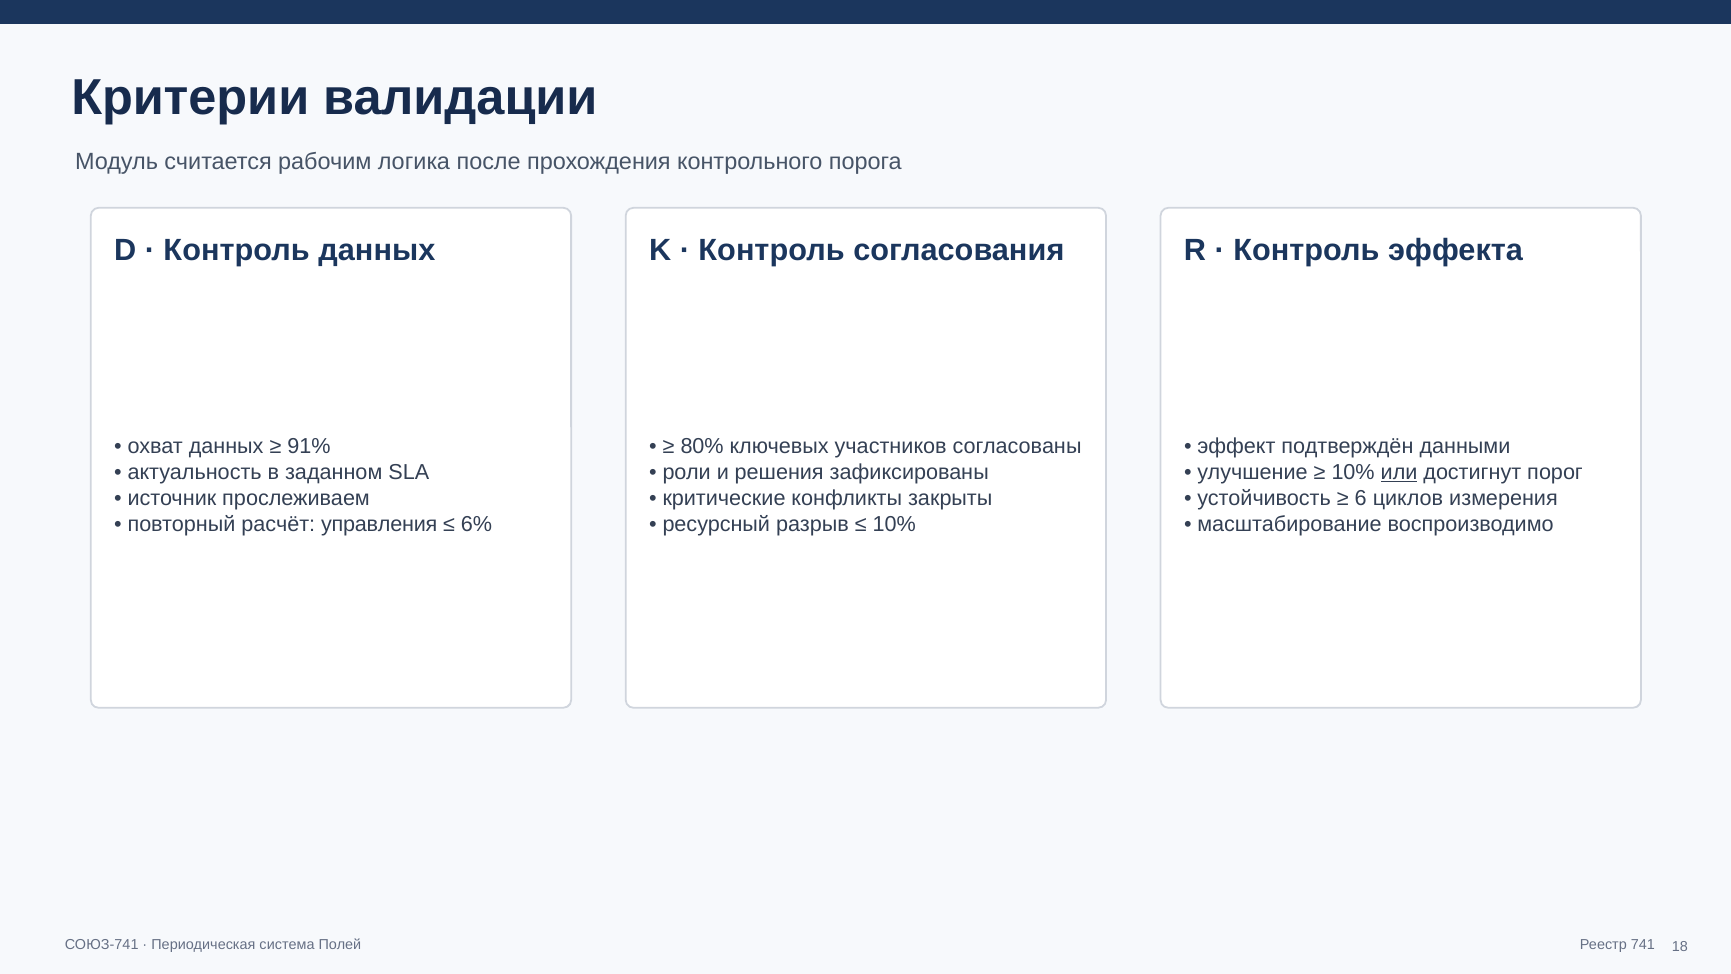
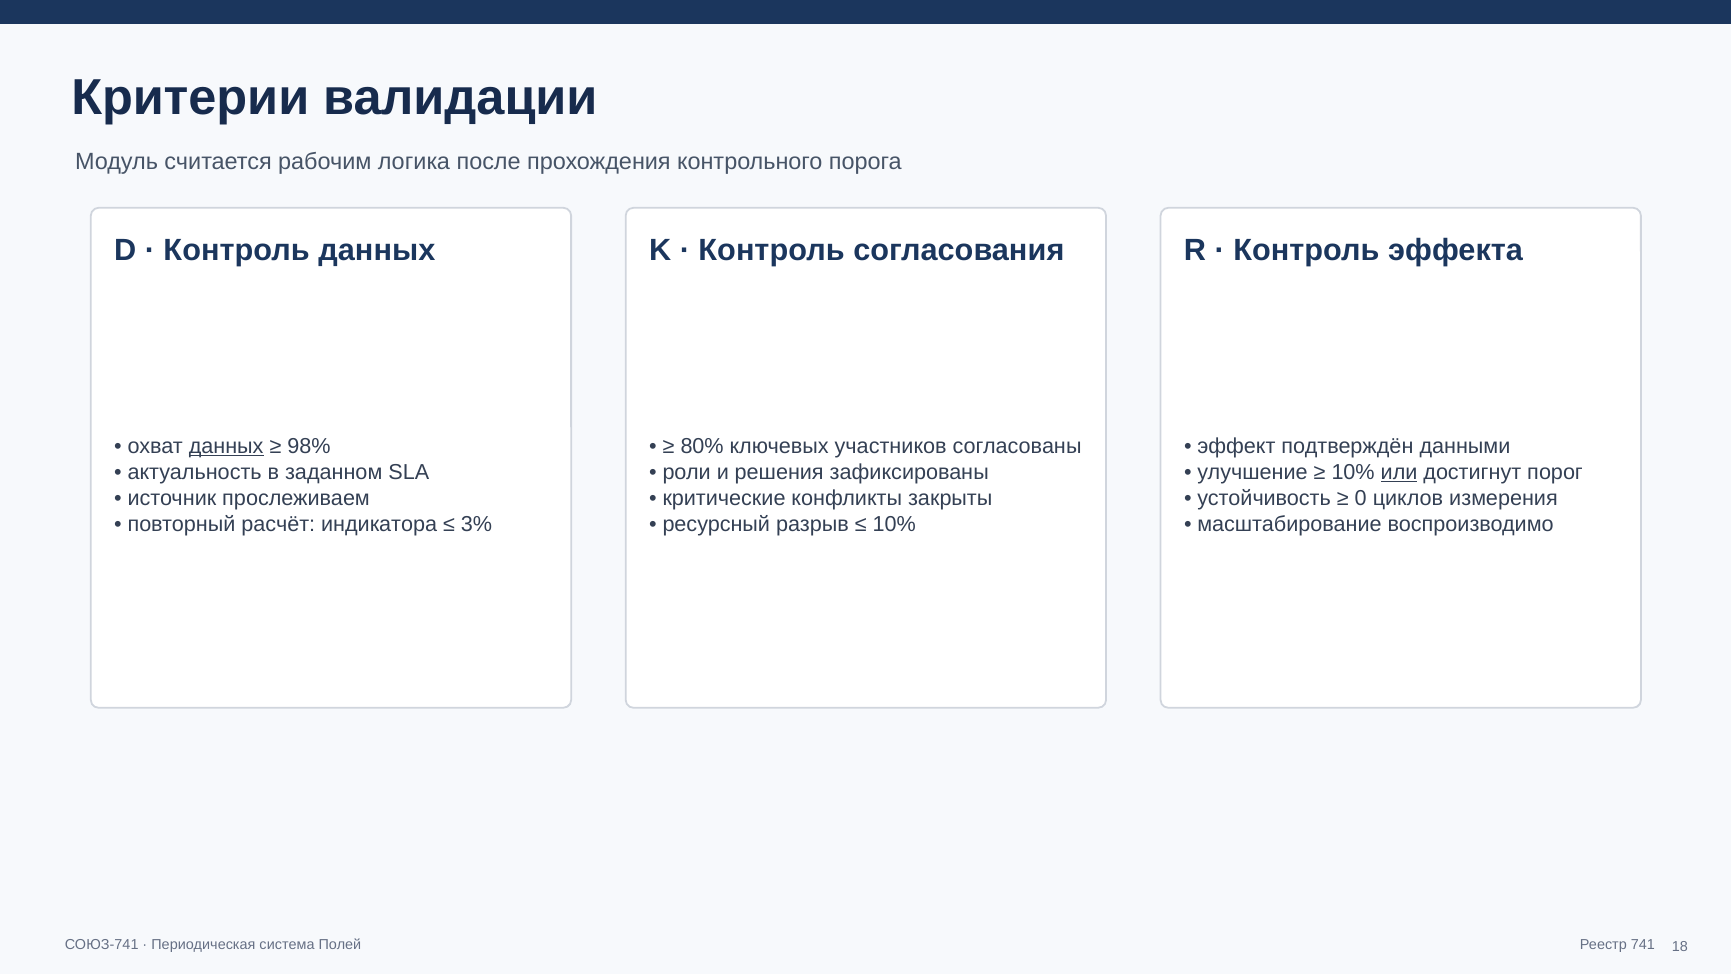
данных at (226, 446) underline: none -> present
91%: 91% -> 98%
6: 6 -> 0
управления: управления -> индикатора
6%: 6% -> 3%
